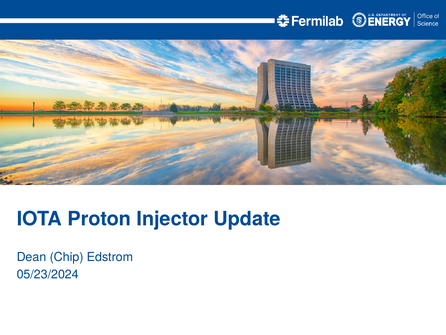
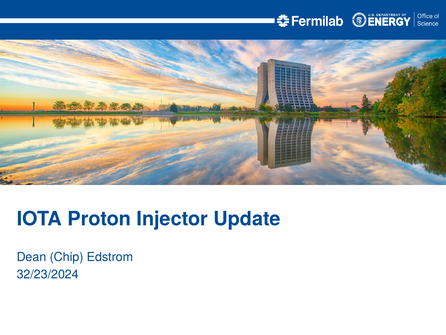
05/23/2024: 05/23/2024 -> 32/23/2024
